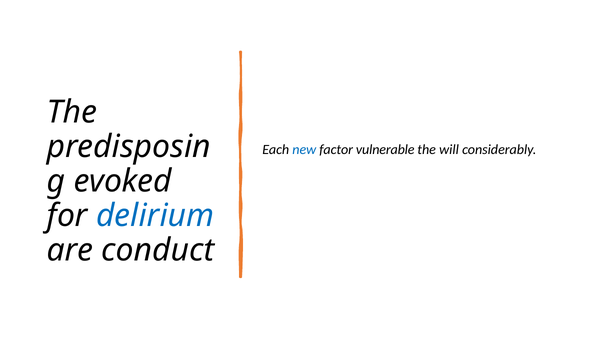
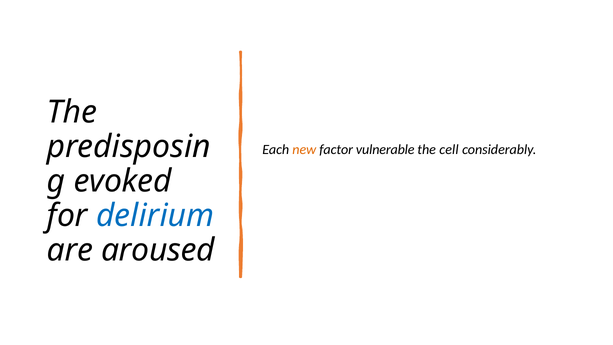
new colour: blue -> orange
will: will -> cell
conduct: conduct -> aroused
